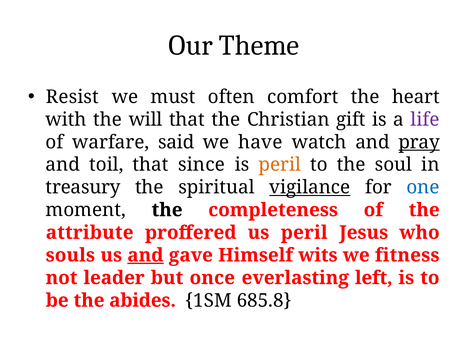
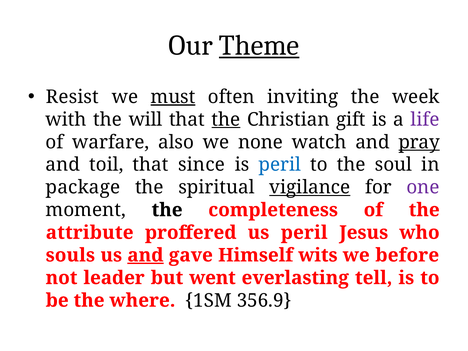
Theme underline: none -> present
must underline: none -> present
comfort: comfort -> inviting
heart: heart -> week
the at (226, 119) underline: none -> present
said: said -> also
have: have -> none
peril at (280, 165) colour: orange -> blue
treasury: treasury -> package
one colour: blue -> purple
fitness: fitness -> before
once: once -> went
left: left -> tell
abides: abides -> where
685.8: 685.8 -> 356.9
